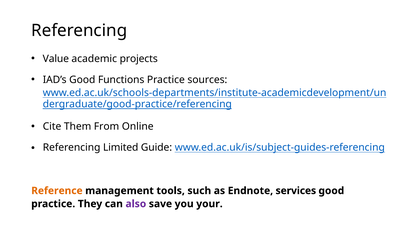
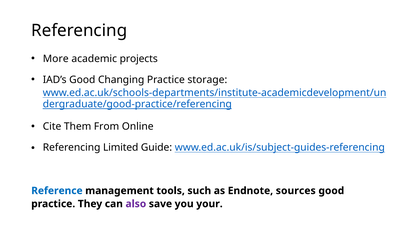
Value: Value -> More
Functions: Functions -> Changing
sources: sources -> storage
Reference colour: orange -> blue
services: services -> sources
